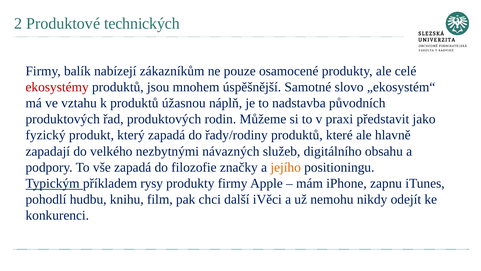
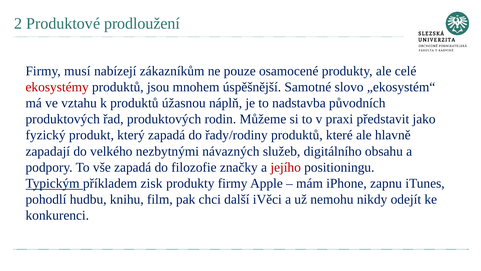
technických: technických -> prodloužení
balík: balík -> musí
jejího colour: orange -> red
rysy: rysy -> zisk
